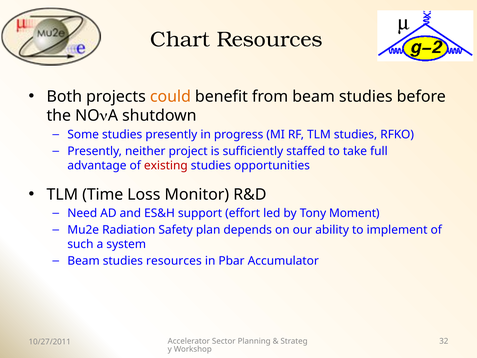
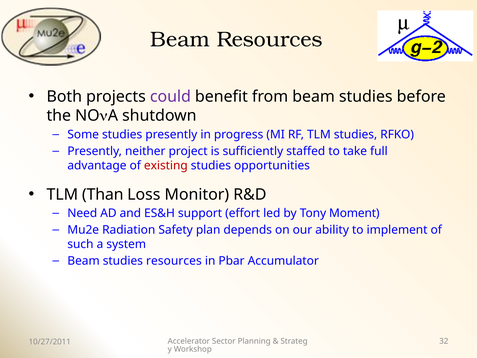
Chart at (180, 40): Chart -> Beam
could colour: orange -> purple
Time: Time -> Than
